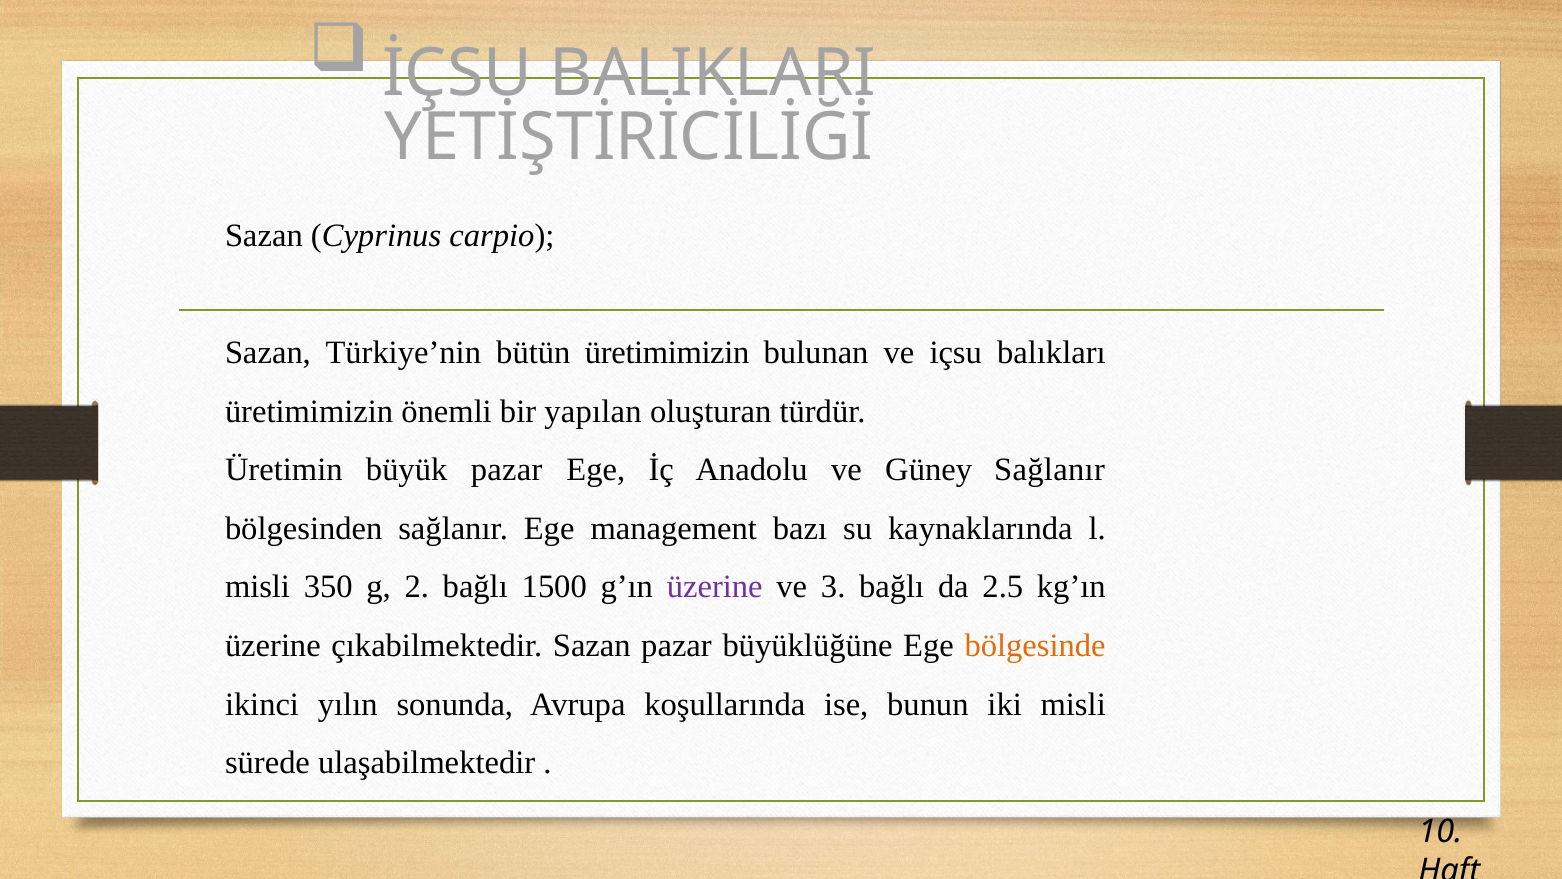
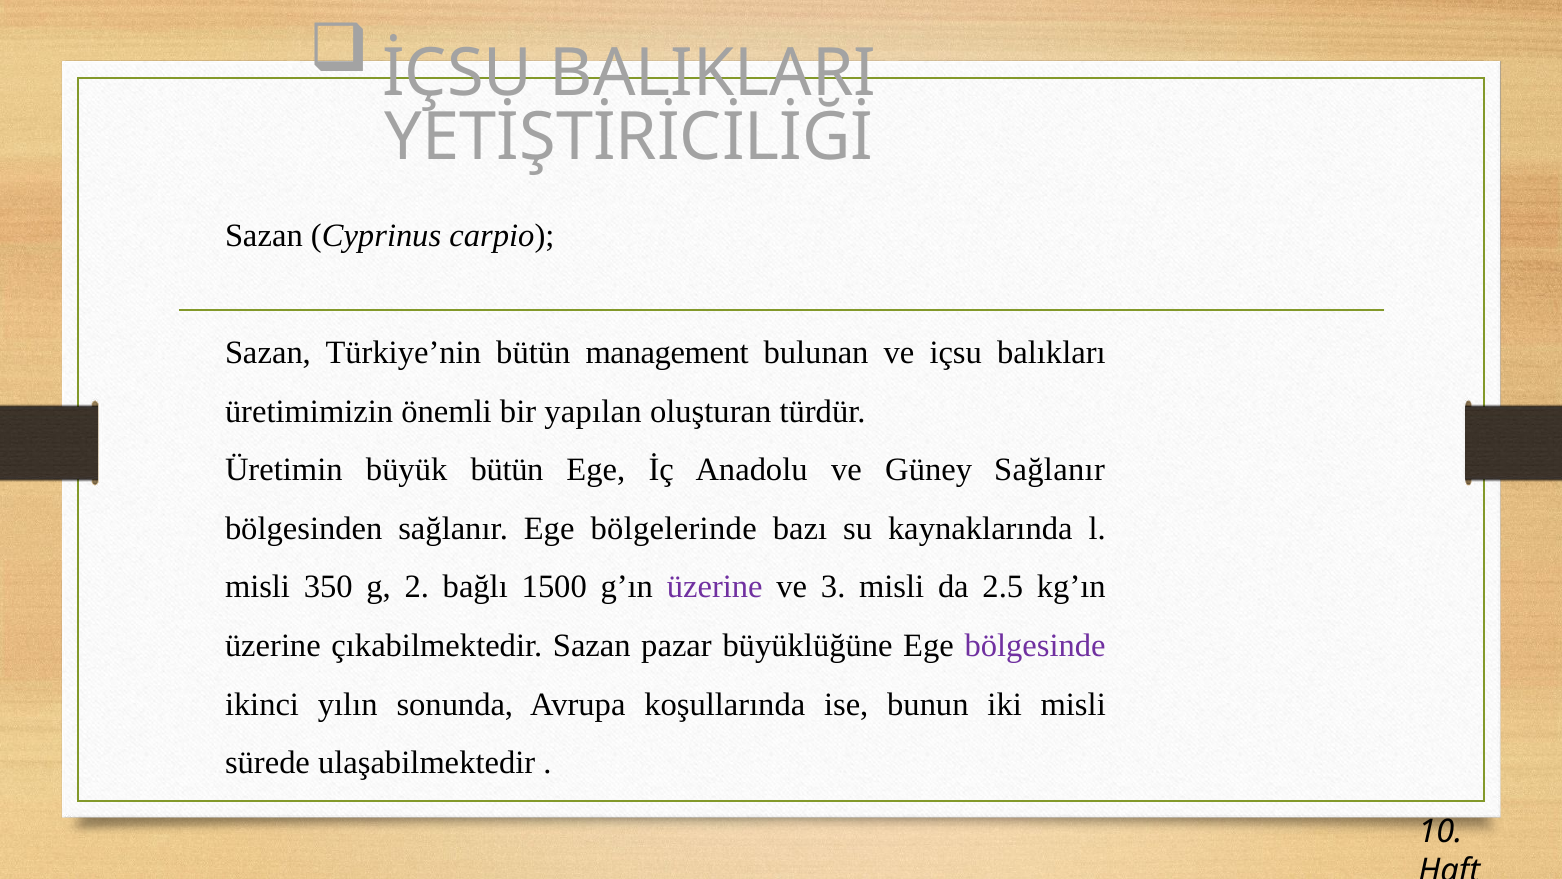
bütün üretimimizin: üretimimizin -> management
büyük pazar: pazar -> bütün
management: management -> bölgelerinde
3 bağlı: bağlı -> misli
bölgesinde colour: orange -> purple
